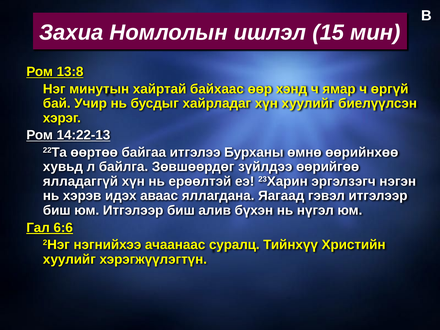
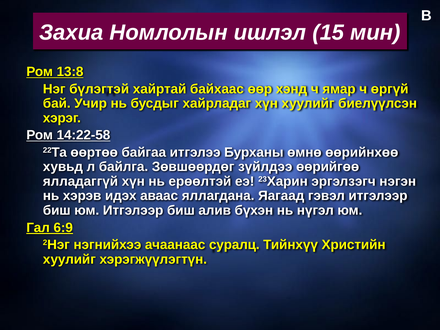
минутын: минутын -> бүлэгтэй
14:22-13: 14:22-13 -> 14:22-58
6:6: 6:6 -> 6:9
